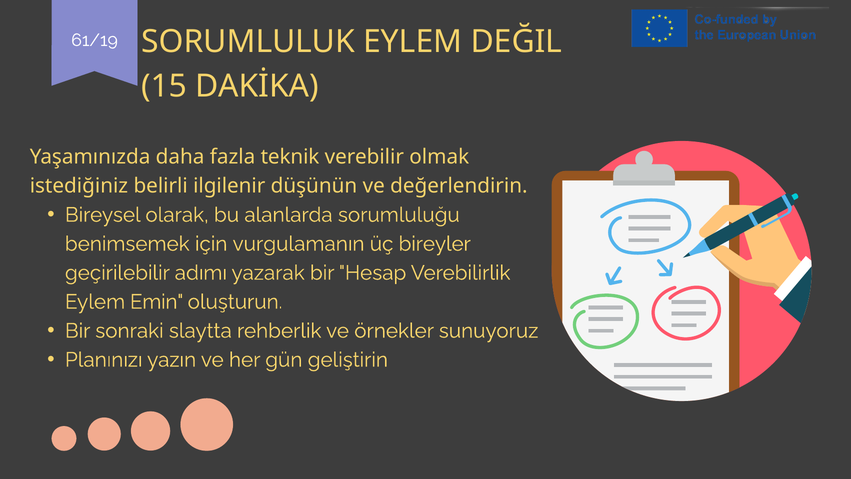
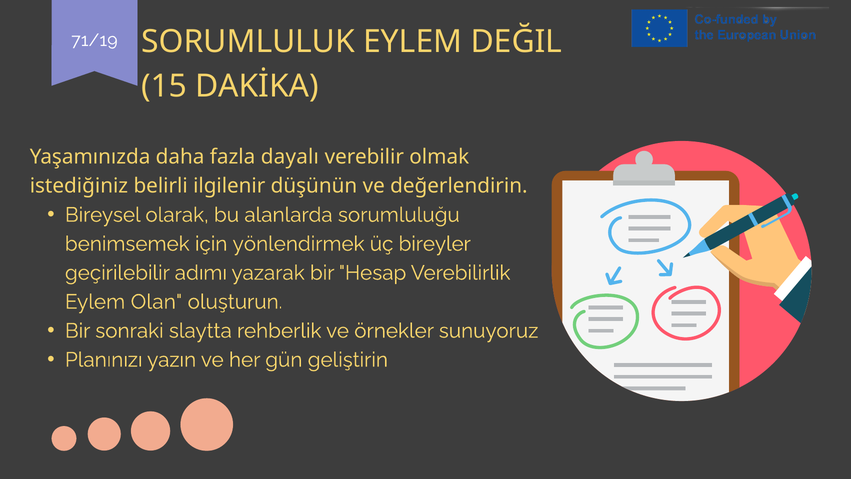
61/19: 61/19 -> 71/19
teknik: teknik -> dayalı
vurgulamanın: vurgulamanın -> yönlendirmek
Emin: Emin -> Olan
